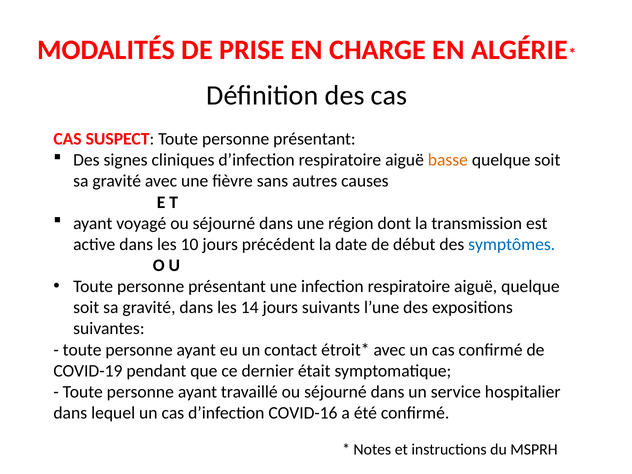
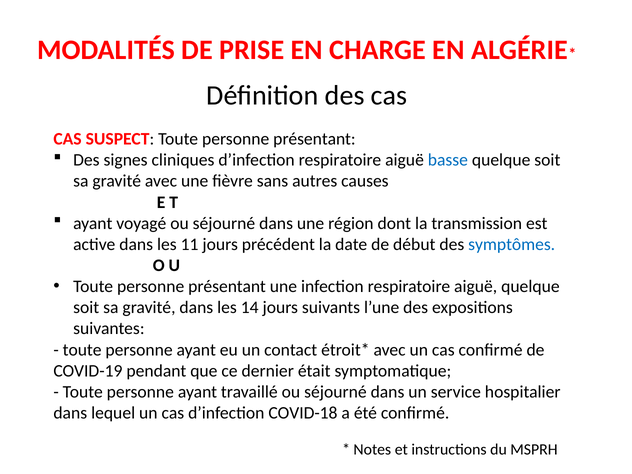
basse colour: orange -> blue
10: 10 -> 11
COVID-16: COVID-16 -> COVID-18
